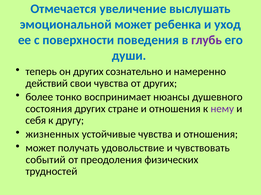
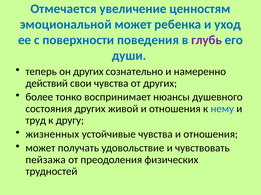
выслушать: выслушать -> ценностям
стране: стране -> живой
нему colour: purple -> blue
себя: себя -> труд
событий: событий -> пейзажа
